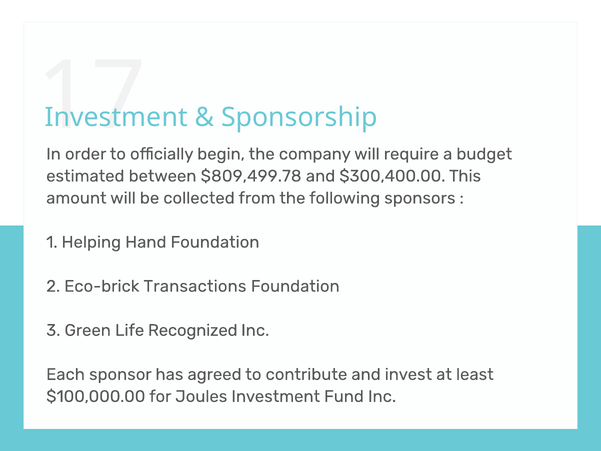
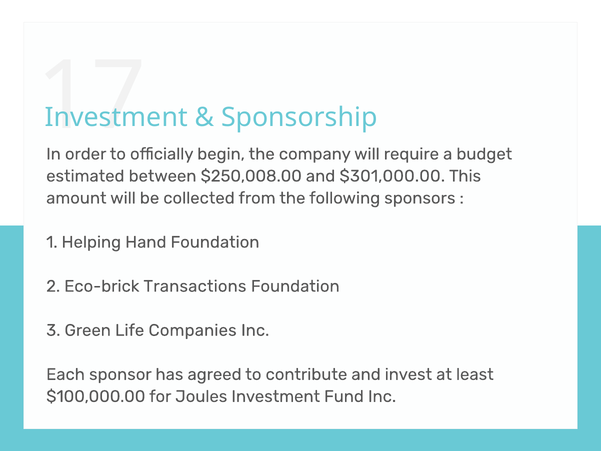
$809,499.78: $809,499.78 -> $250,008.00
$300,400.00: $300,400.00 -> $301,000.00
Recognized: Recognized -> Companies
